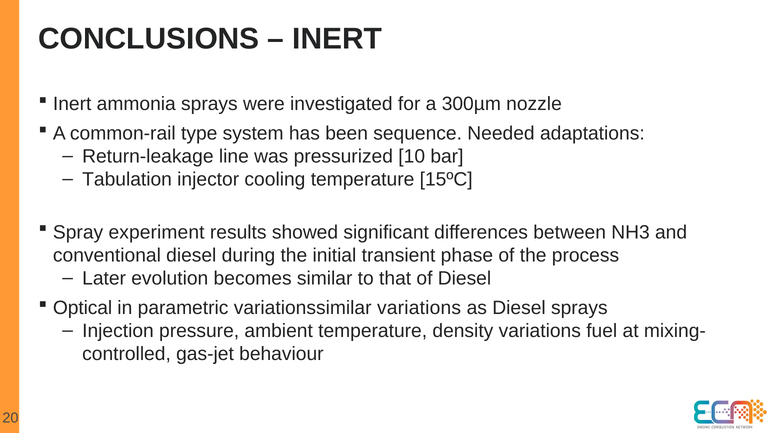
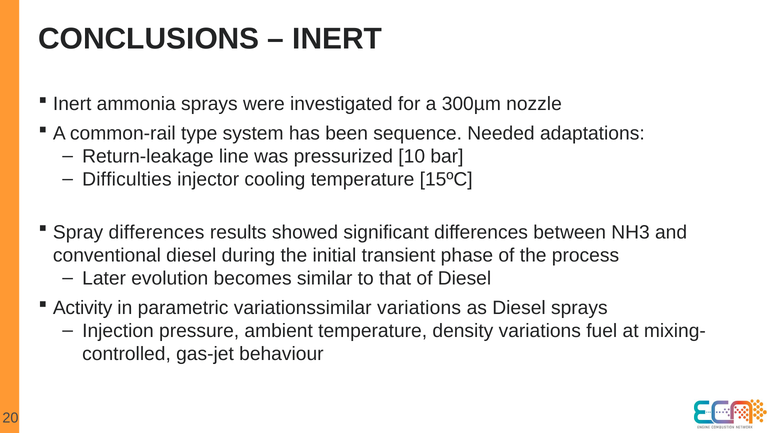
Tabulation: Tabulation -> Difficulties
Spray experiment: experiment -> differences
Optical: Optical -> Activity
